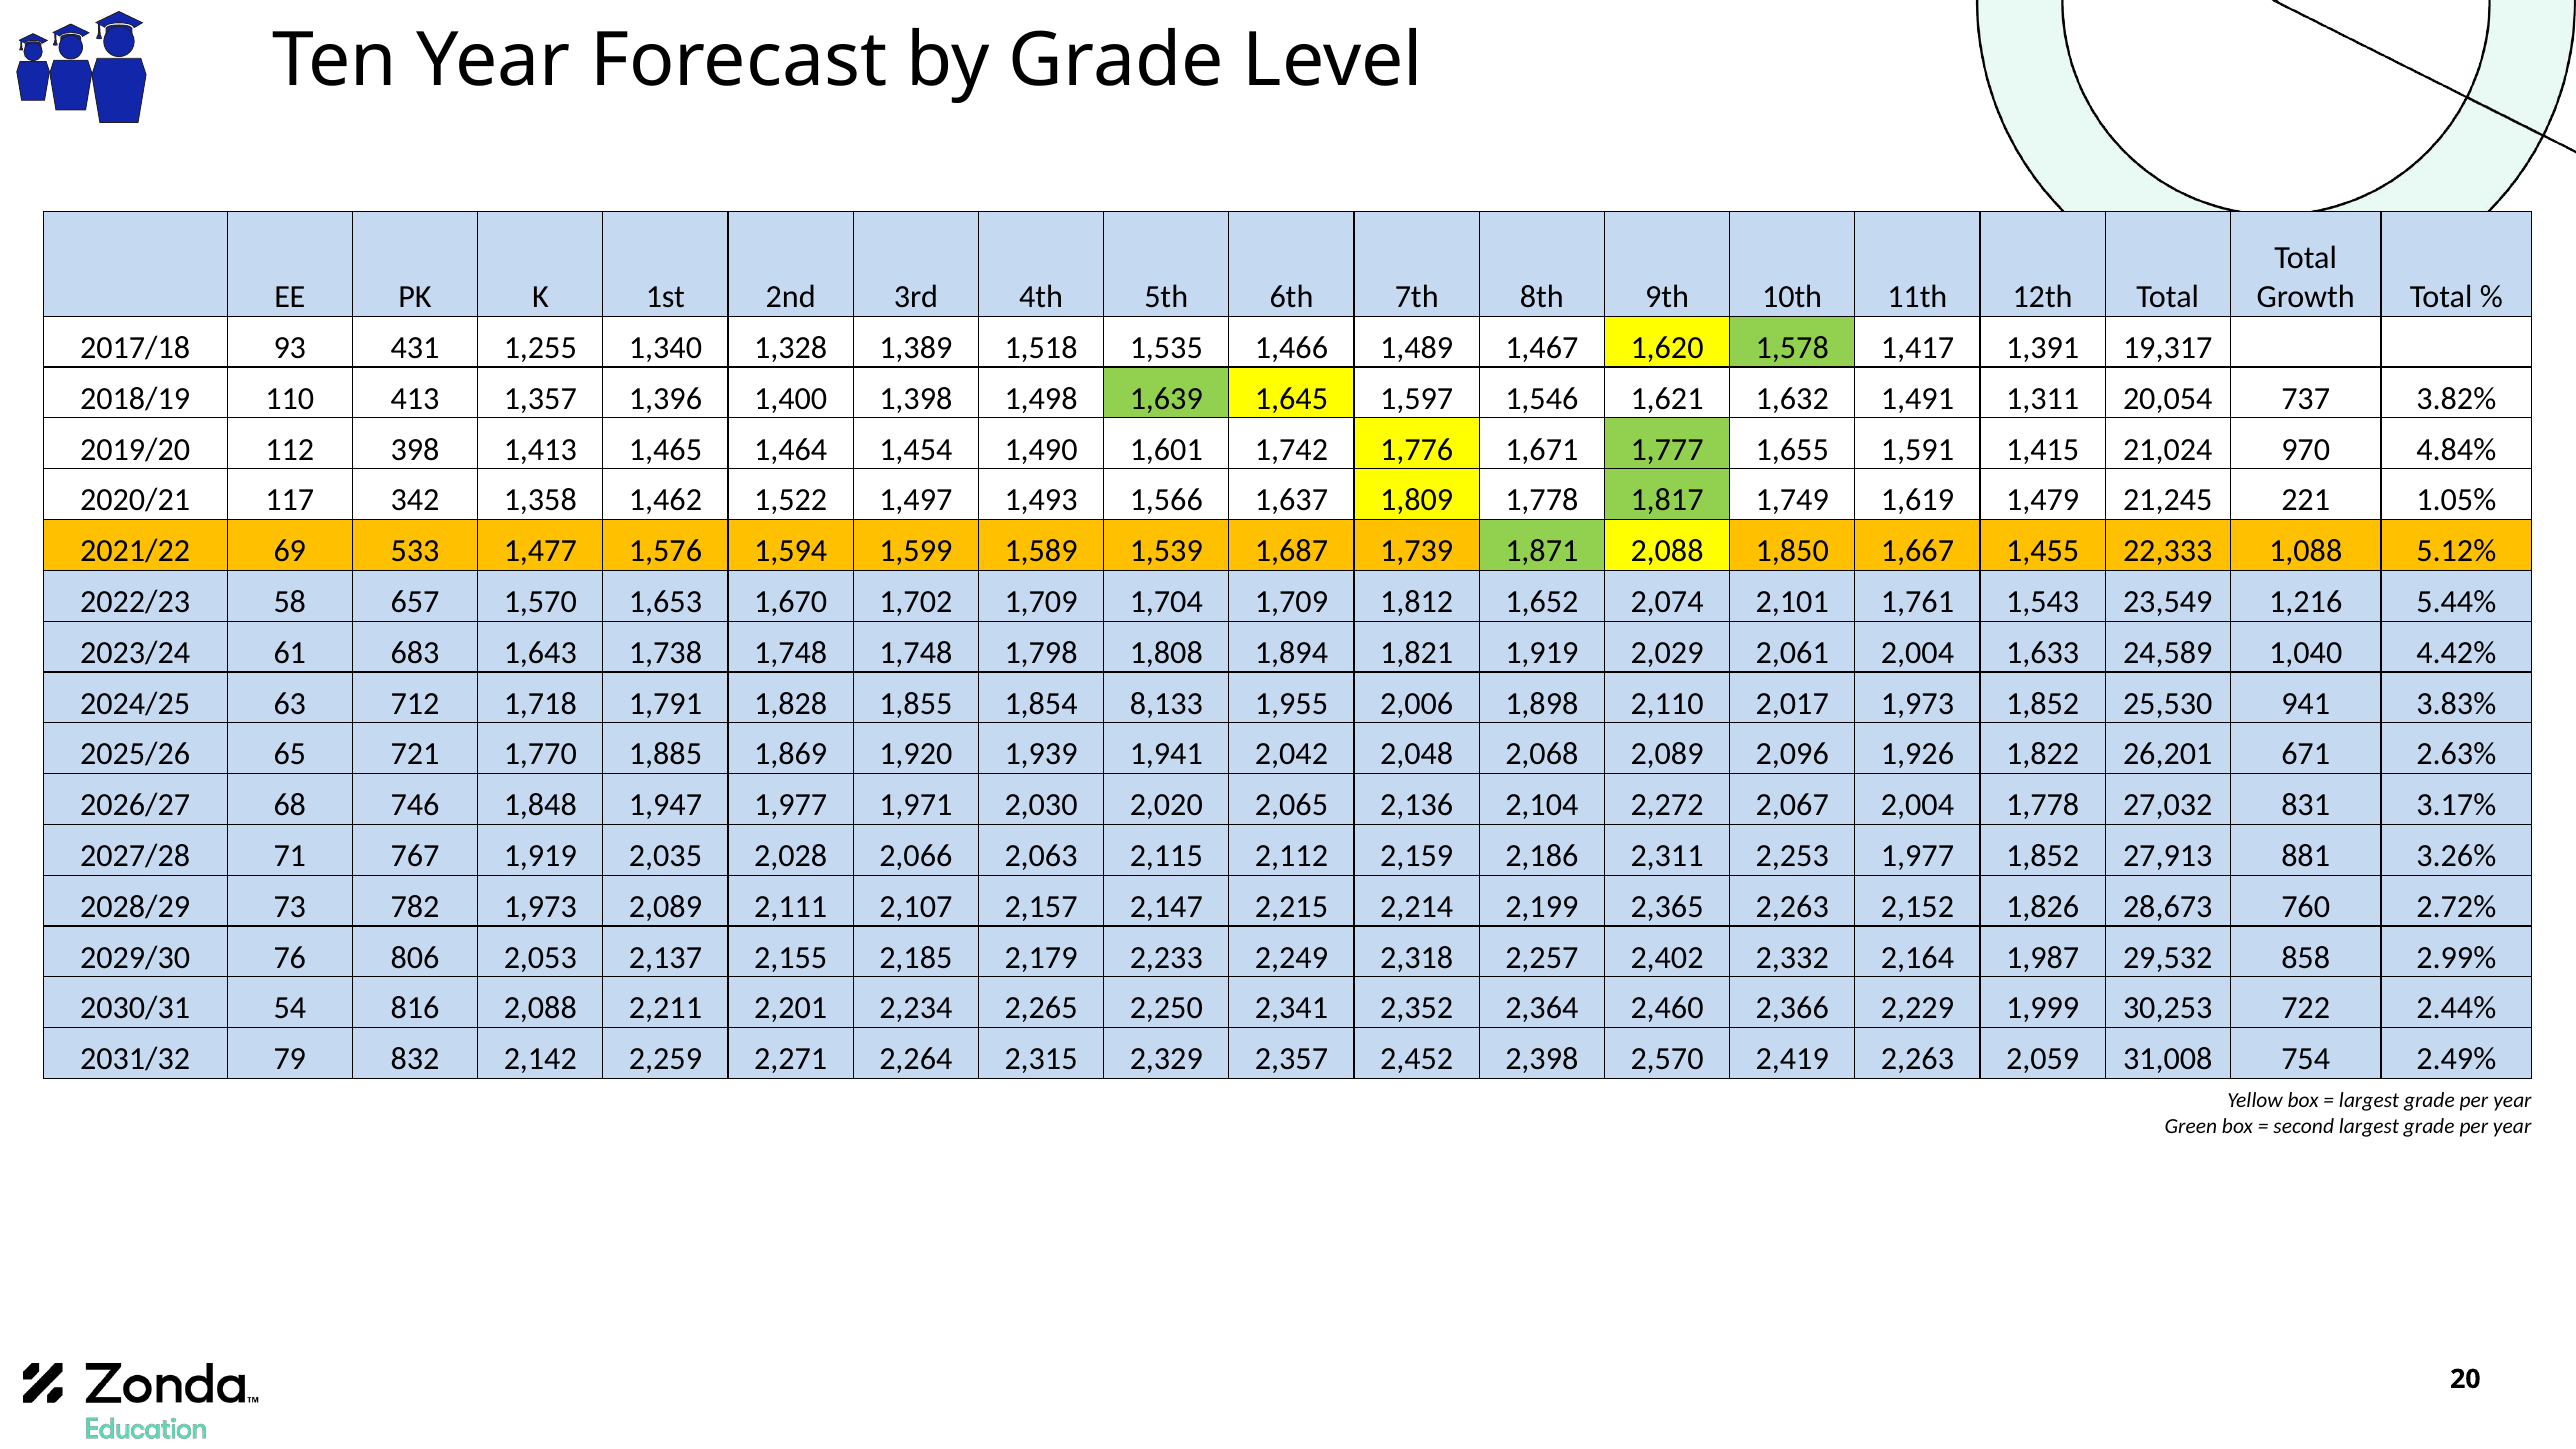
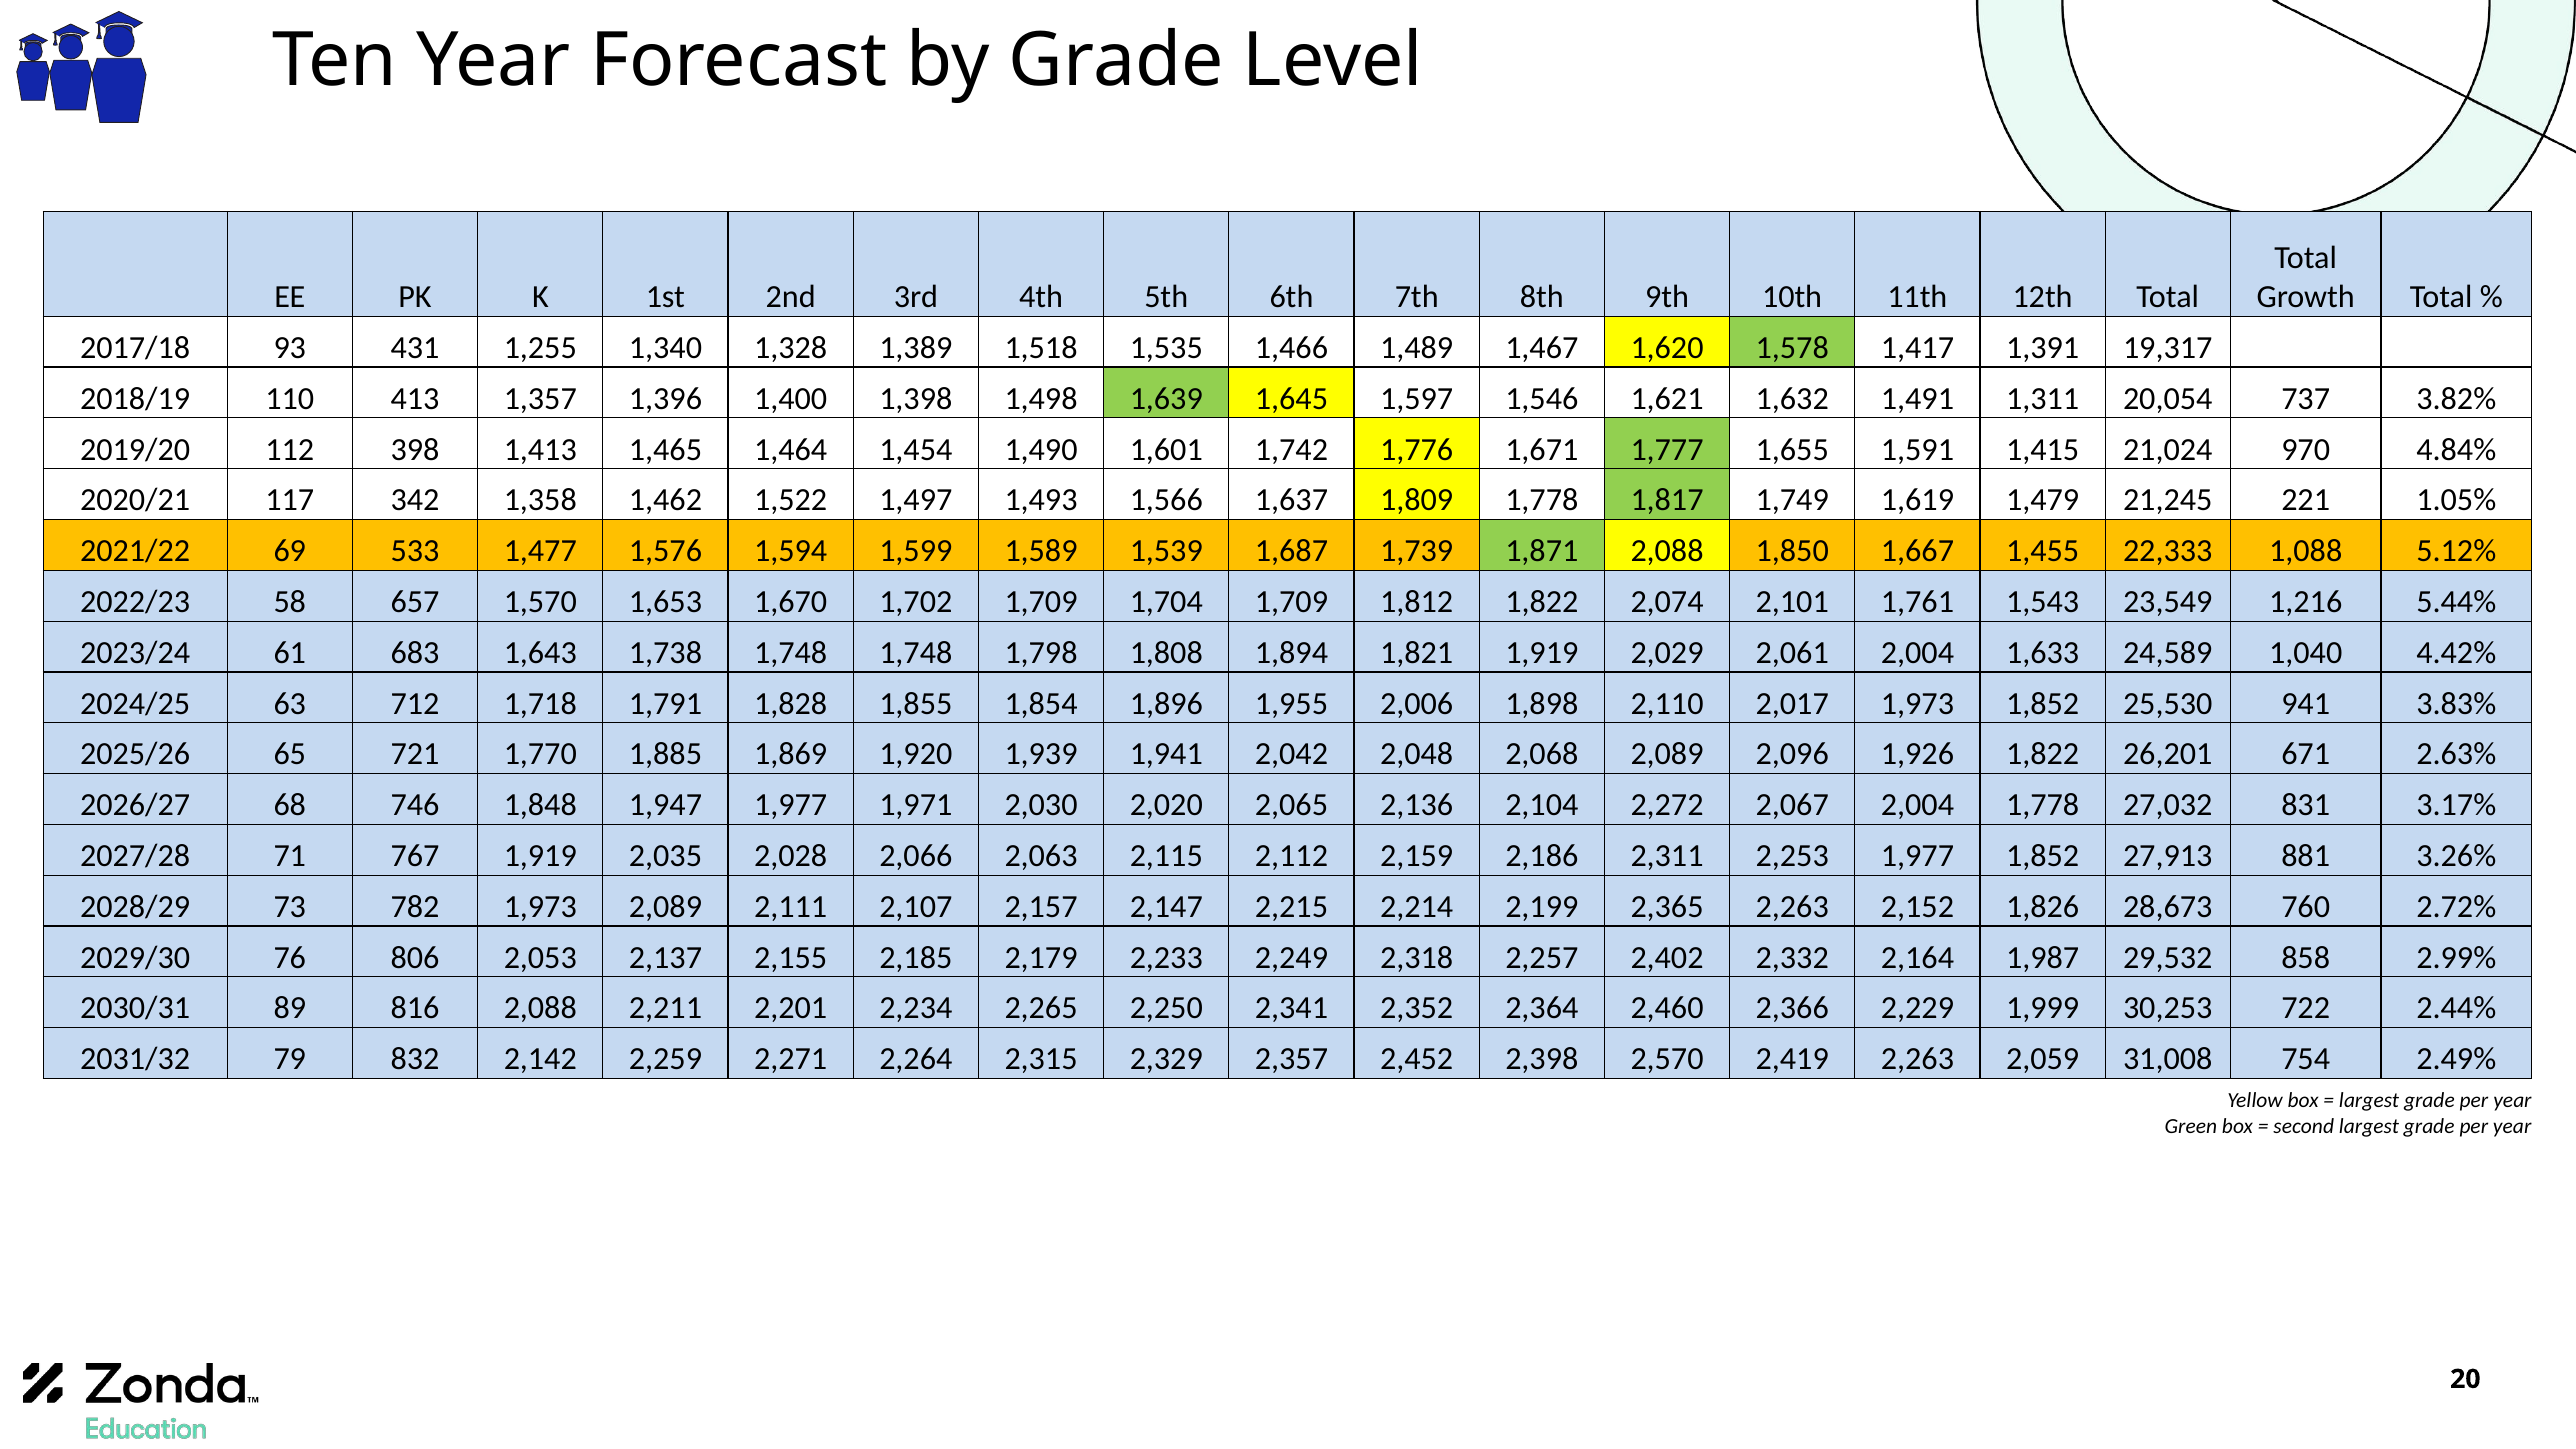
1,812 1,652: 1,652 -> 1,822
8,133: 8,133 -> 1,896
54: 54 -> 89
